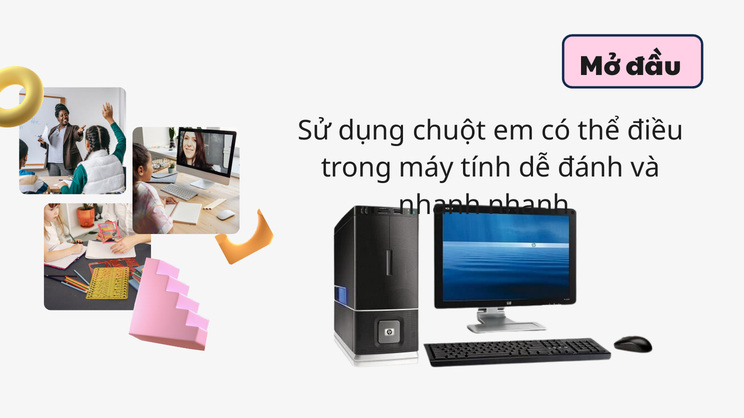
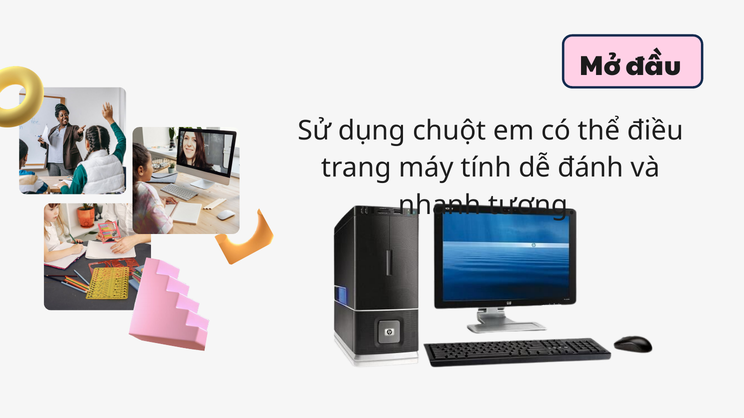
trong: trong -> trang
nhanh nhanh: nhanh -> tương
